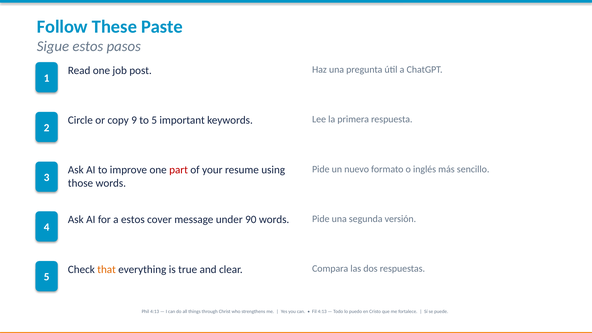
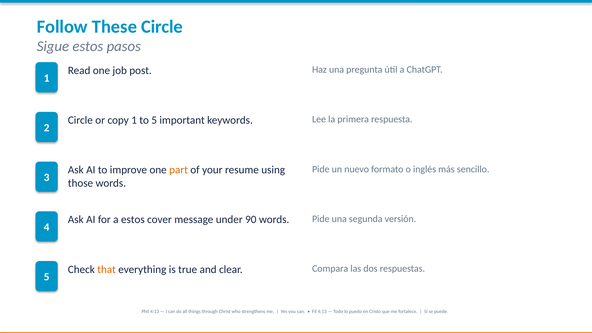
These Paste: Paste -> Circle
copy 9: 9 -> 1
part colour: red -> orange
